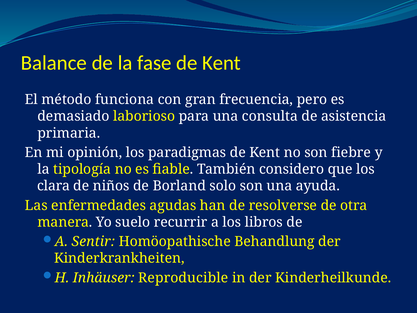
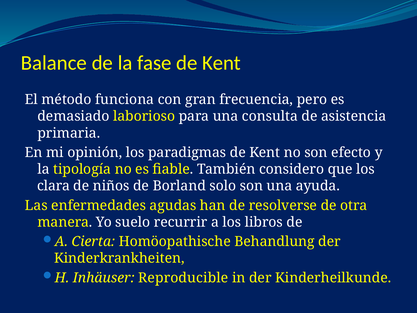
fiebre: fiebre -> efecto
Sentir: Sentir -> Cierta
